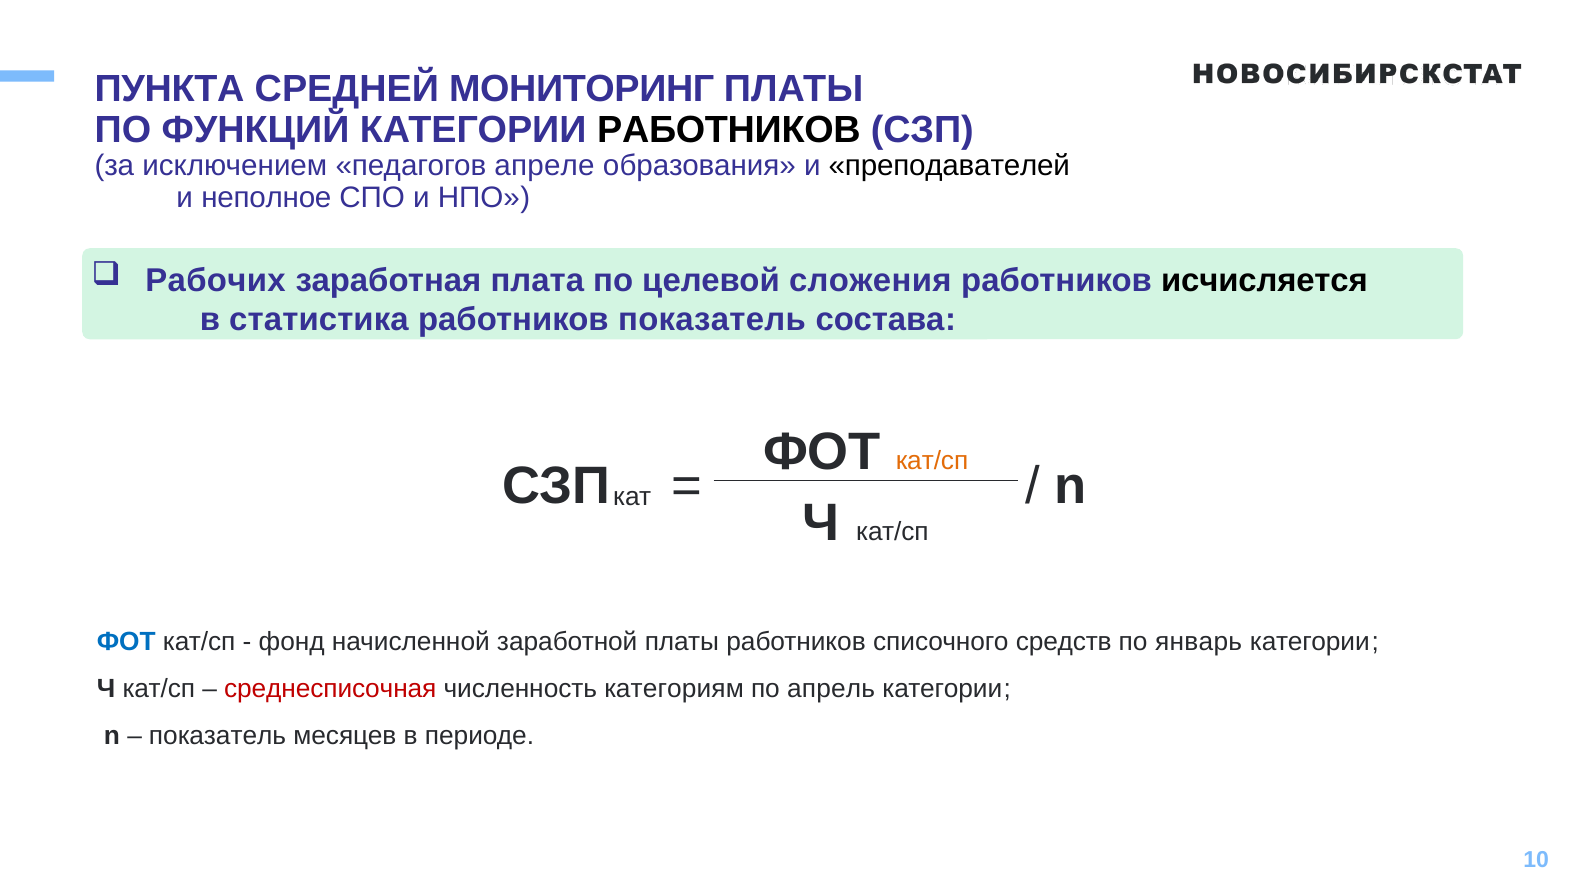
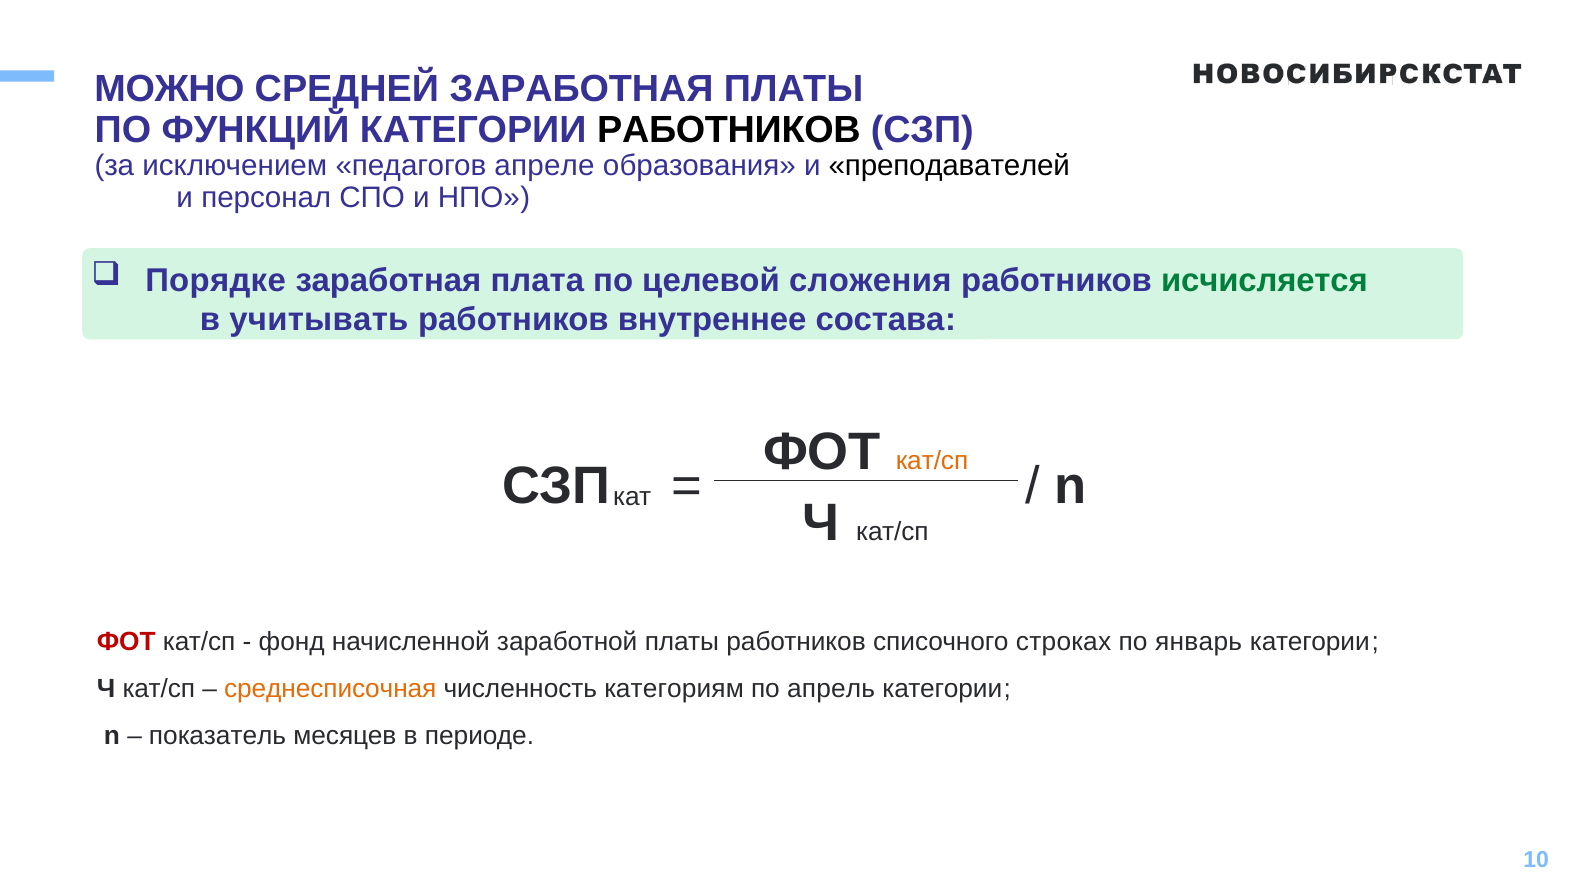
ПУНКТА: ПУНКТА -> МОЖНО
СРЕДНЕЙ МОНИТОРИНГ: МОНИТОРИНГ -> ЗАРАБОТНАЯ
неполное: неполное -> персонал
Рабочих: Рабочих -> Порядке
исчисляется colour: black -> green
статистика: статистика -> учитывать
работников показатель: показатель -> внутреннее
ФОТ at (126, 642) colour: blue -> red
средств: средств -> строках
среднесписочная colour: red -> orange
